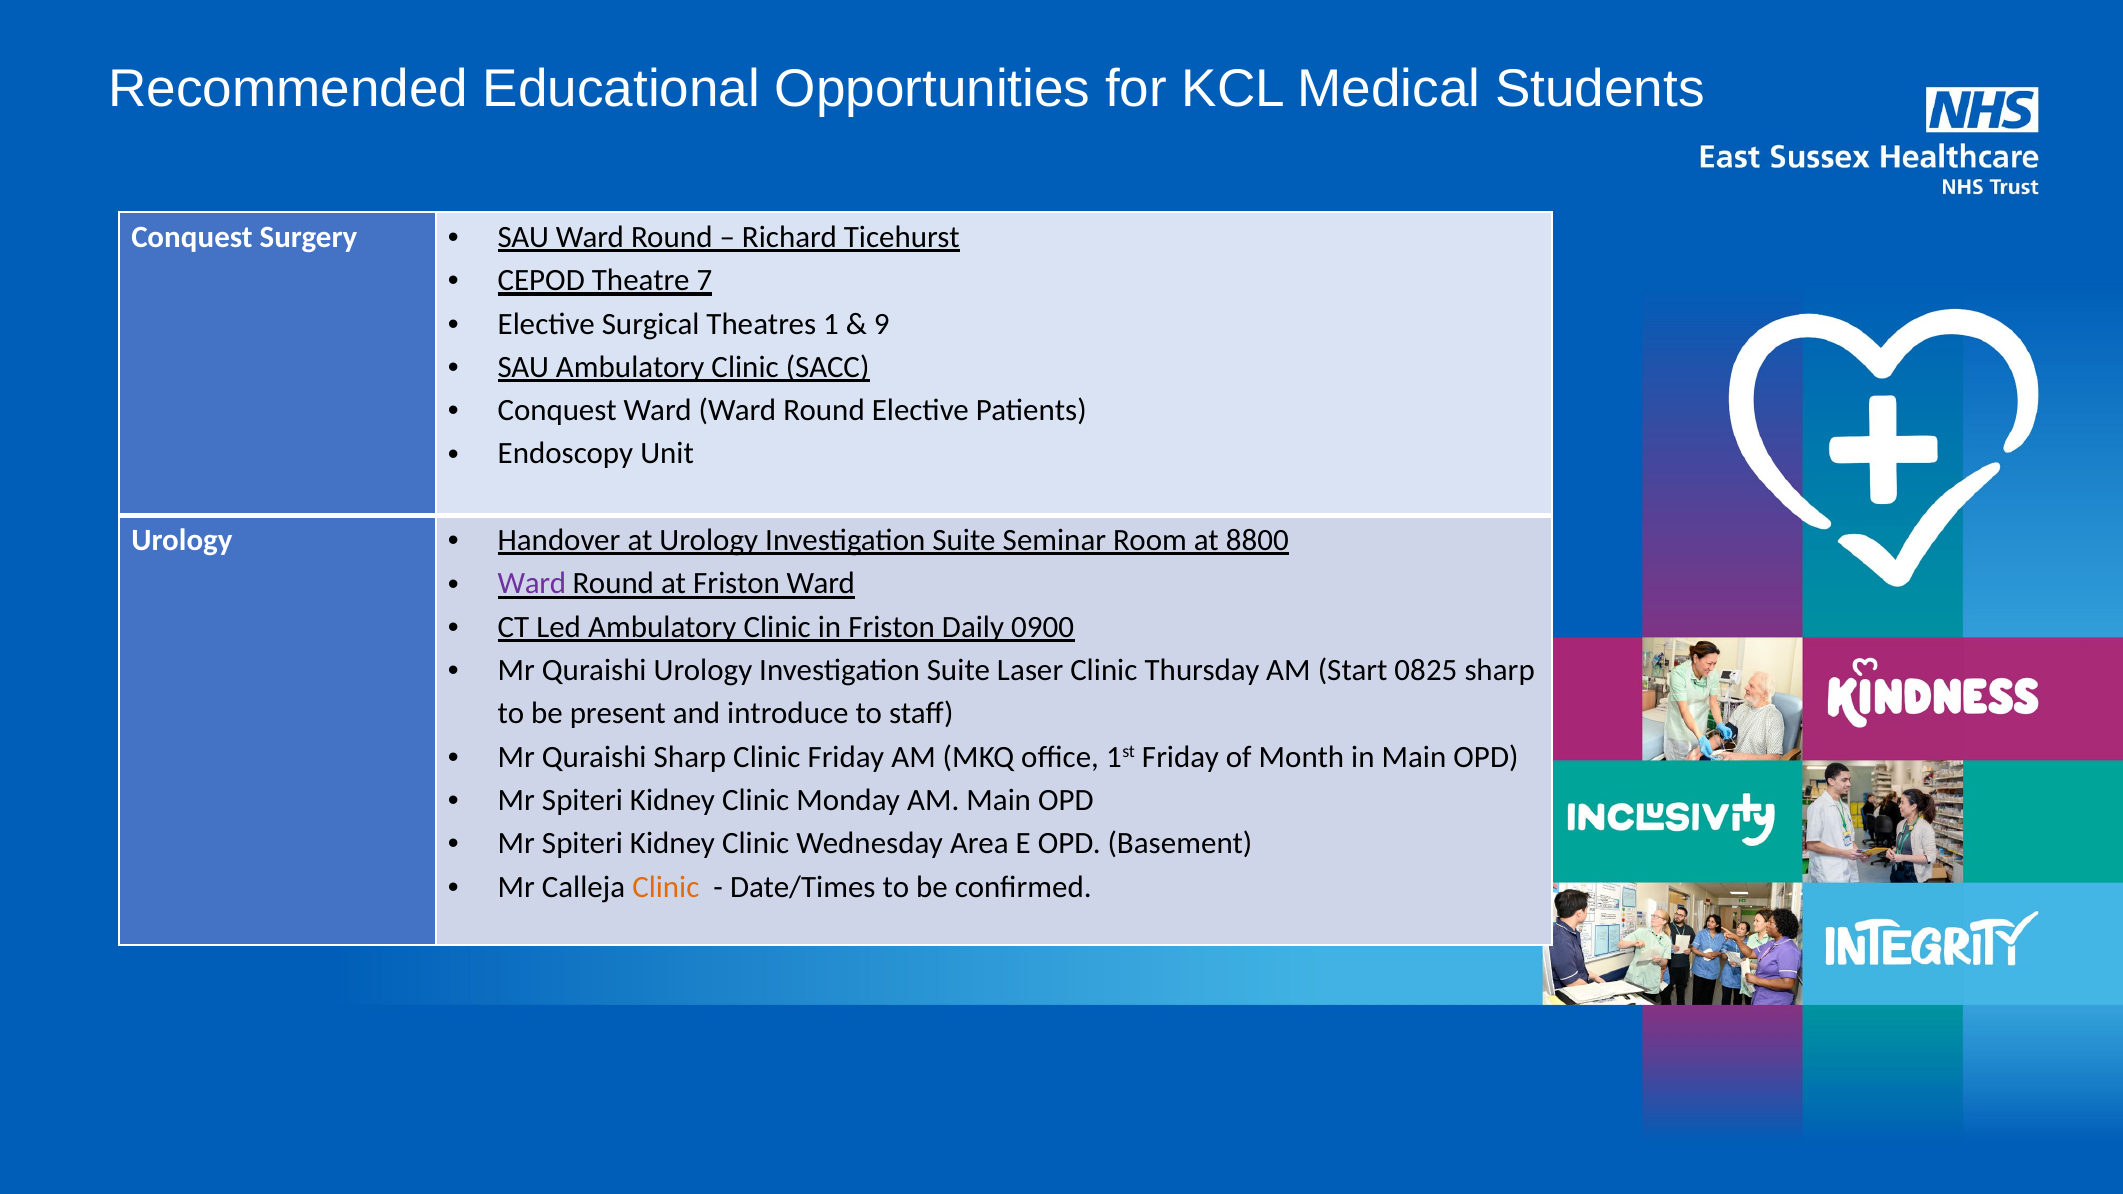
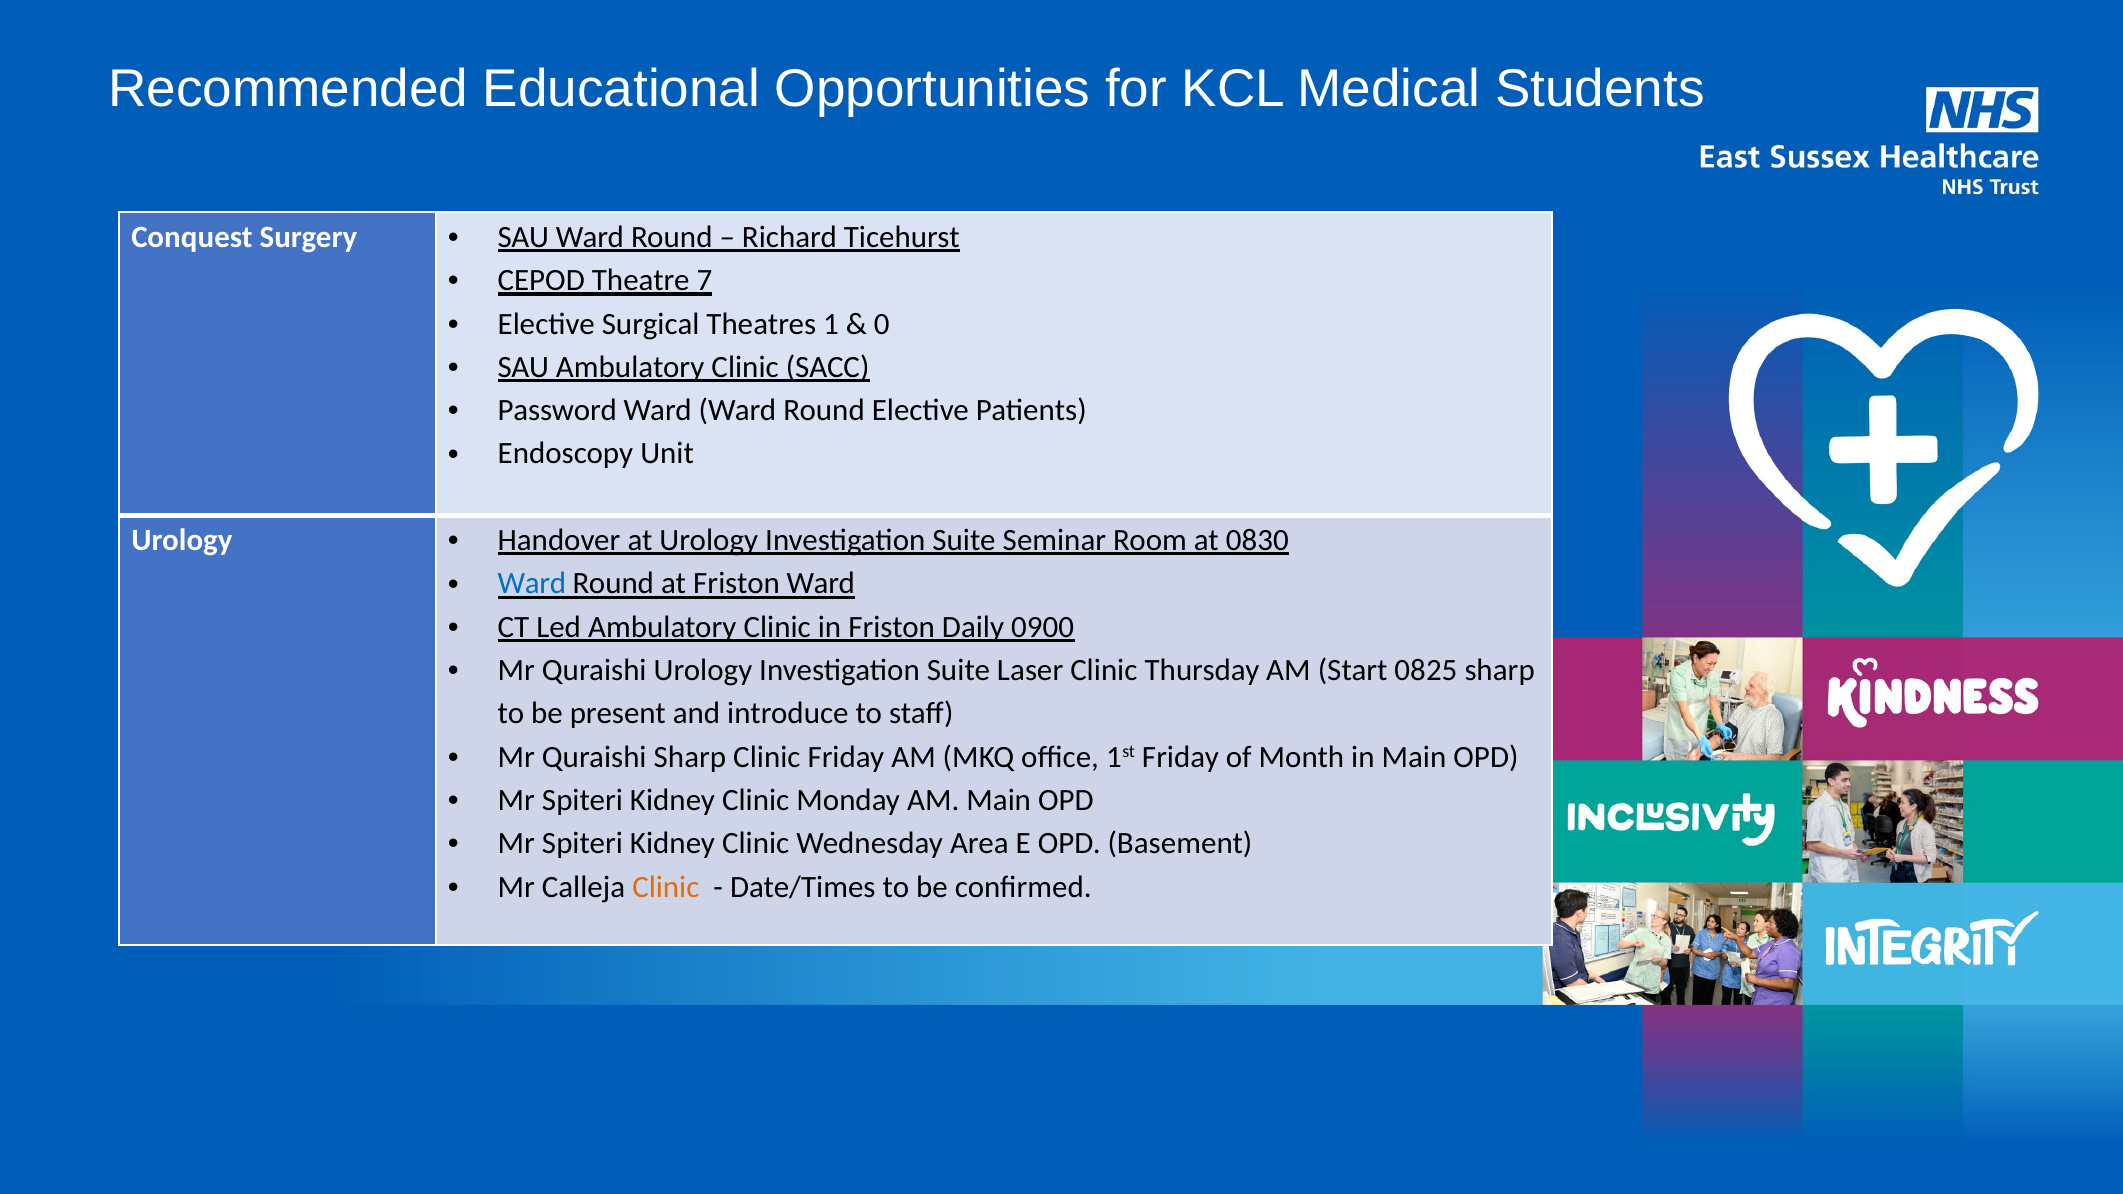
9: 9 -> 0
Conquest at (557, 410): Conquest -> Password
8800: 8800 -> 0830
Ward at (532, 584) colour: purple -> blue
